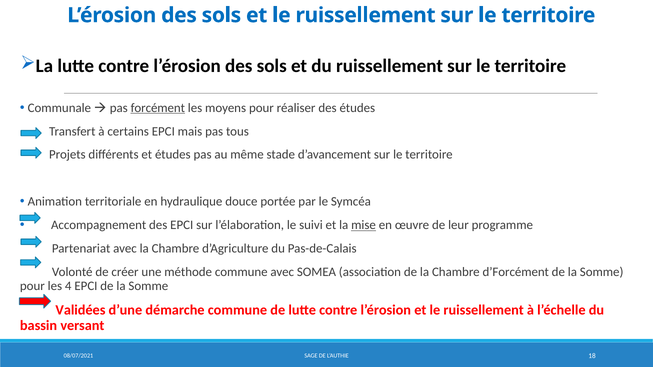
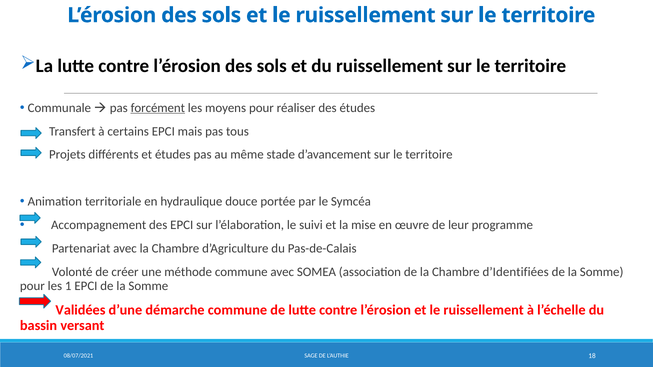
mise underline: present -> none
d’Forcément: d’Forcément -> d’Identifiées
4: 4 -> 1
